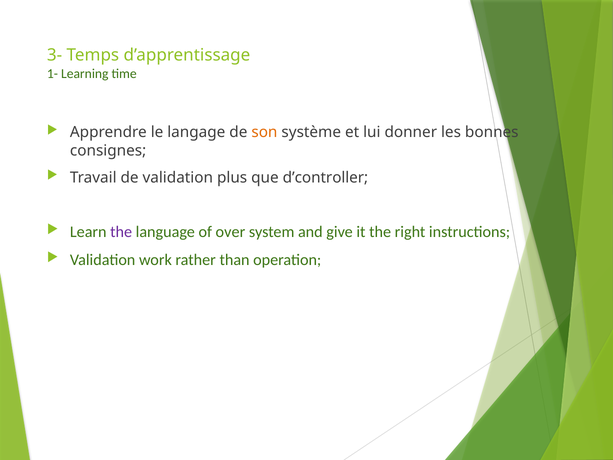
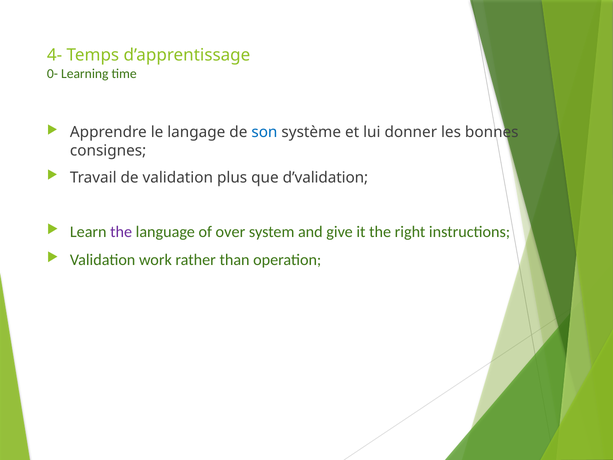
3-: 3- -> 4-
1-: 1- -> 0-
son colour: orange -> blue
d’controller: d’controller -> d’validation
